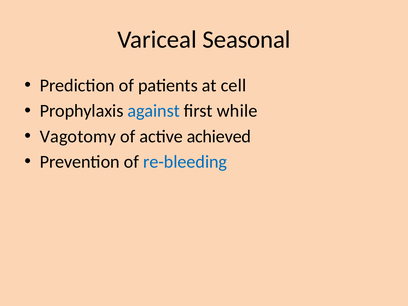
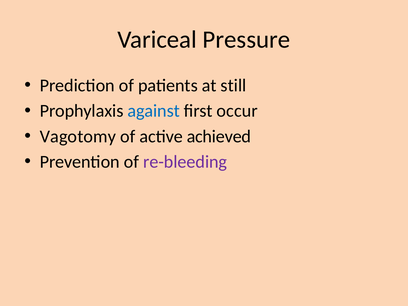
Seasonal: Seasonal -> Pressure
cell: cell -> still
while: while -> occur
re-bleeding colour: blue -> purple
